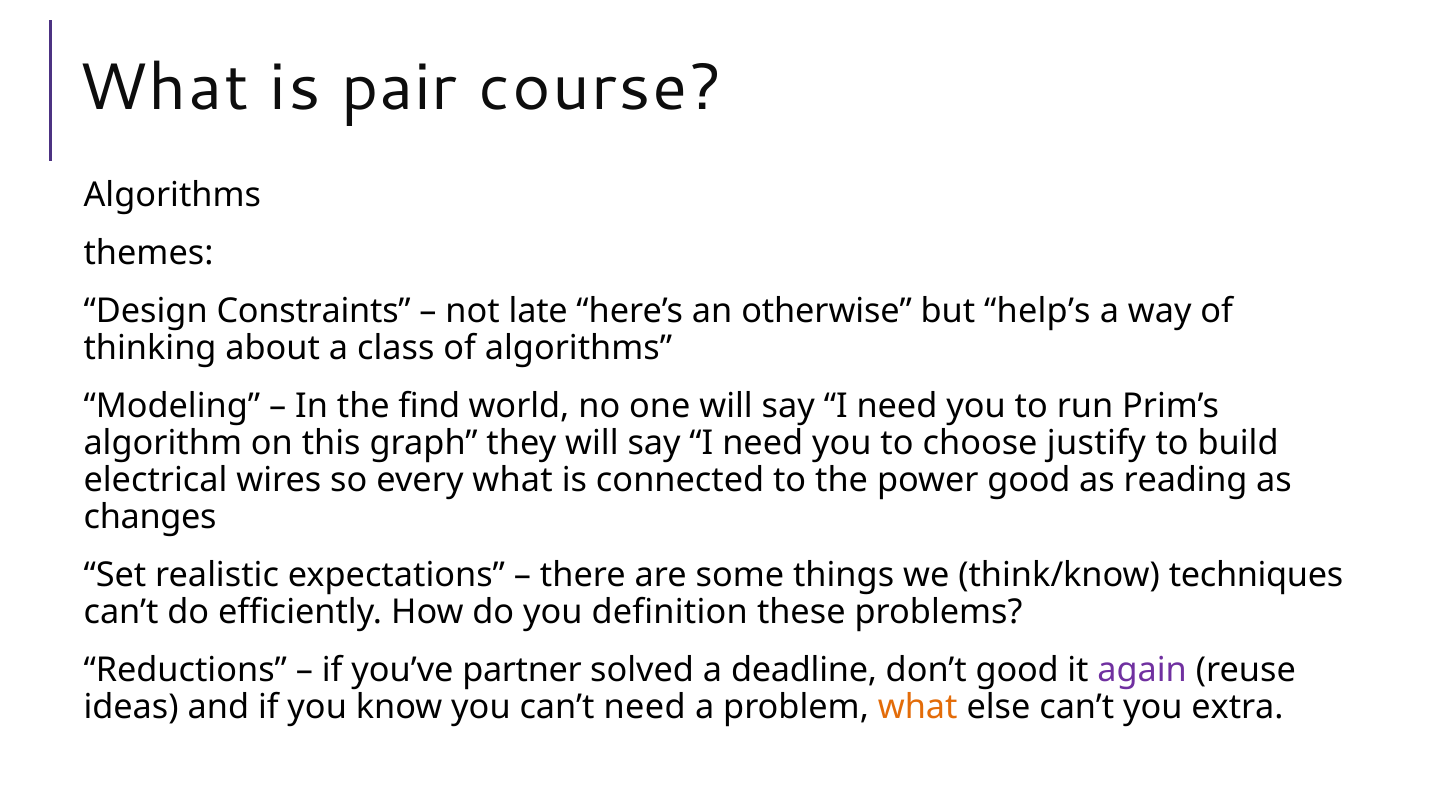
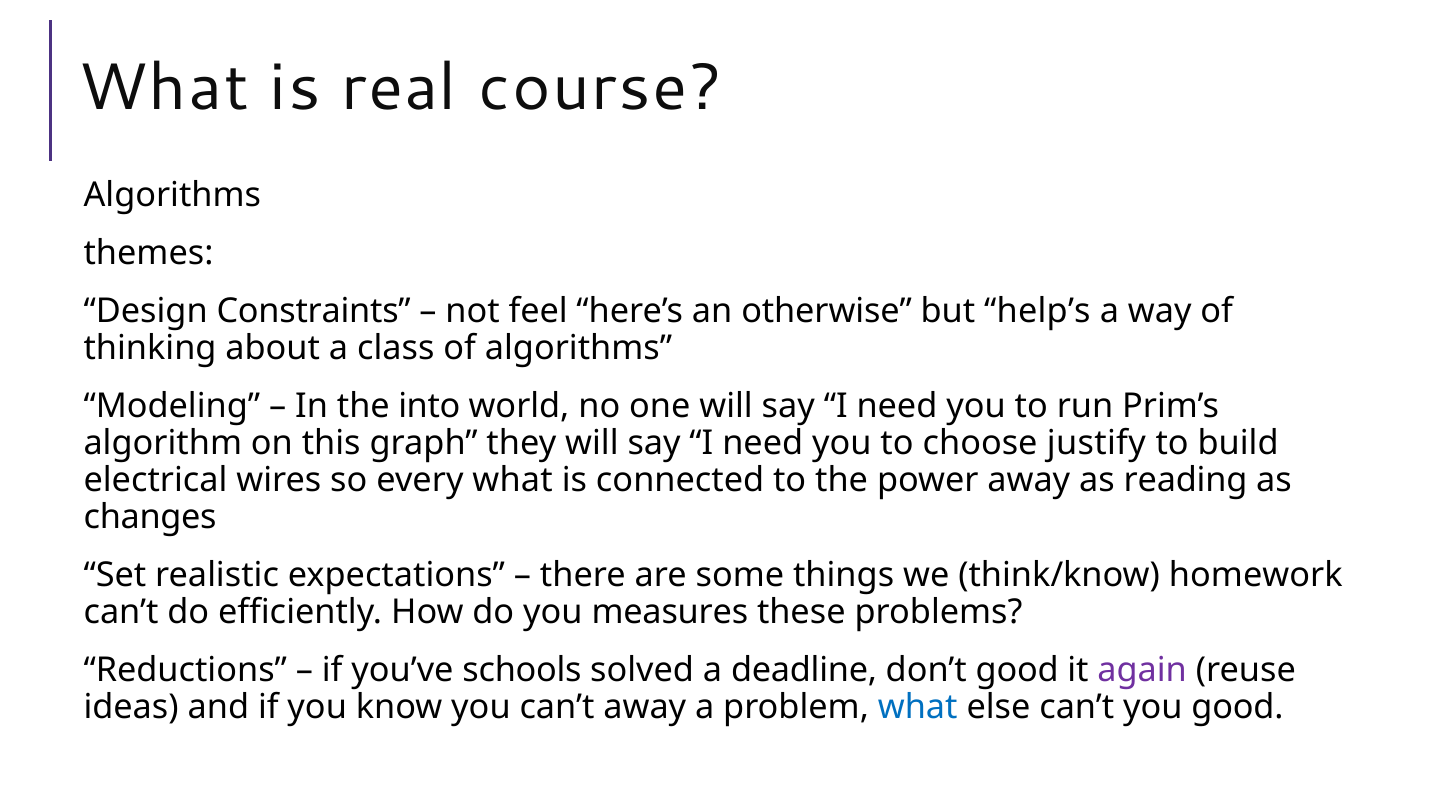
pair: pair -> real
late: late -> feel
find: find -> into
power good: good -> away
techniques: techniques -> homework
definition: definition -> measures
partner: partner -> schools
can’t need: need -> away
what at (918, 707) colour: orange -> blue
you extra: extra -> good
